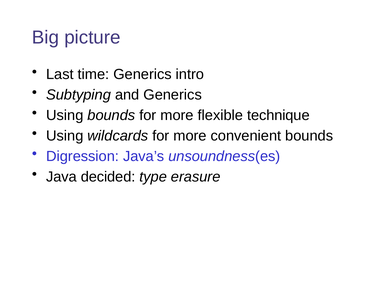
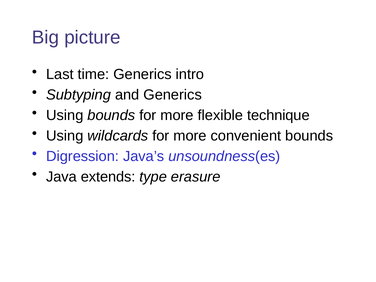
decided: decided -> extends
